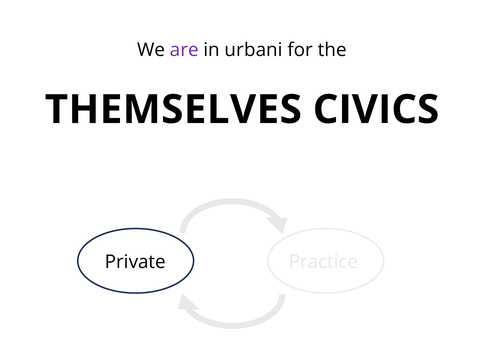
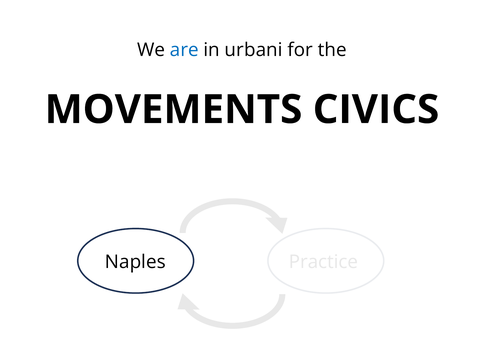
are colour: purple -> blue
THEMSELVES: THEMSELVES -> MOVEMENTS
Private: Private -> Naples
